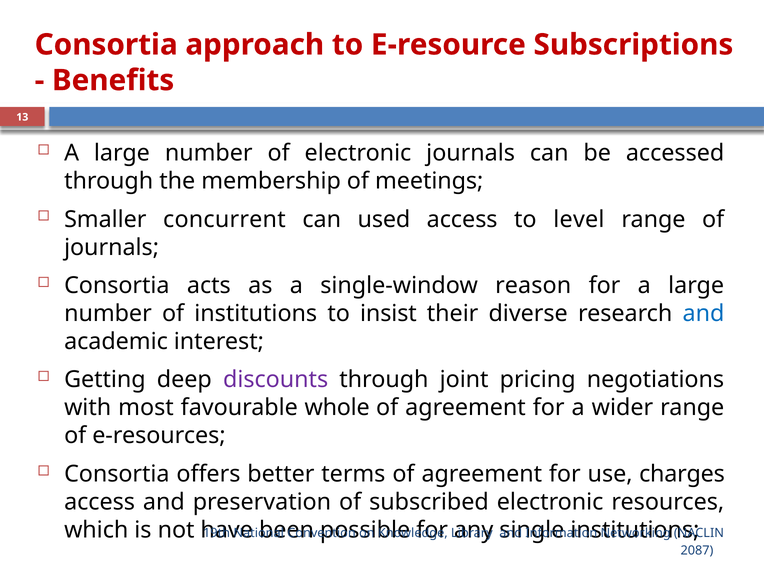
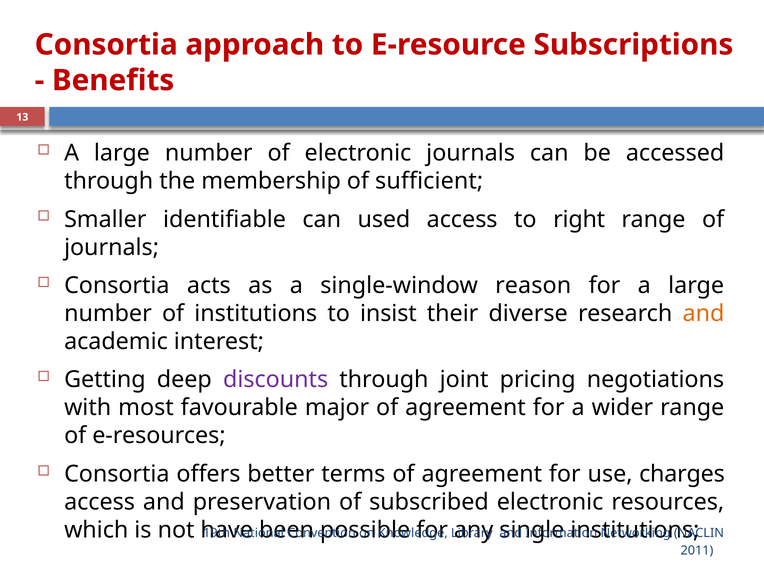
meetings: meetings -> sufficient
concurrent: concurrent -> identifiable
level: level -> right
and at (704, 314) colour: blue -> orange
whole: whole -> major
2087: 2087 -> 2011
